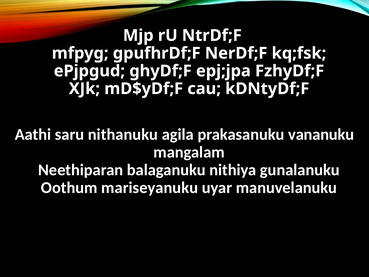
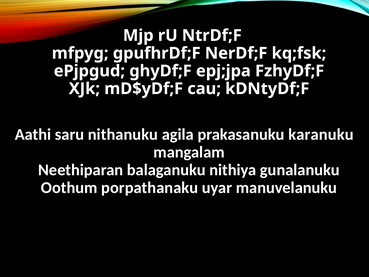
vananuku: vananuku -> karanuku
mariseyanuku: mariseyanuku -> porpathanaku
